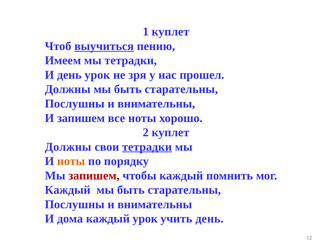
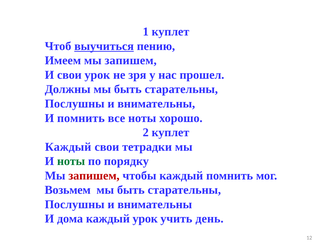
Имеем мы тетрадки: тетрадки -> запишем
И день: день -> свои
И запишем: запишем -> помнить
Должны at (68, 147): Должны -> Каждый
тетрадки at (147, 147) underline: present -> none
ноты at (71, 161) colour: orange -> green
Каждый at (68, 190): Каждый -> Возьмем
